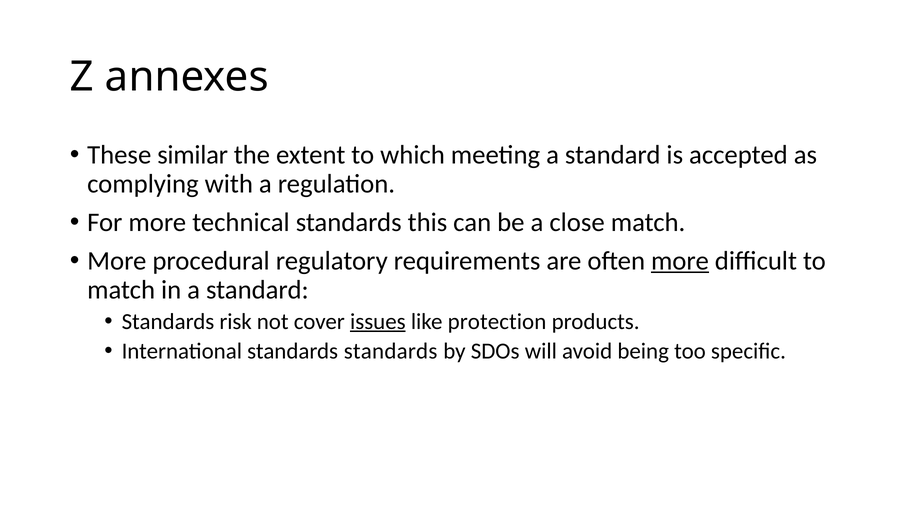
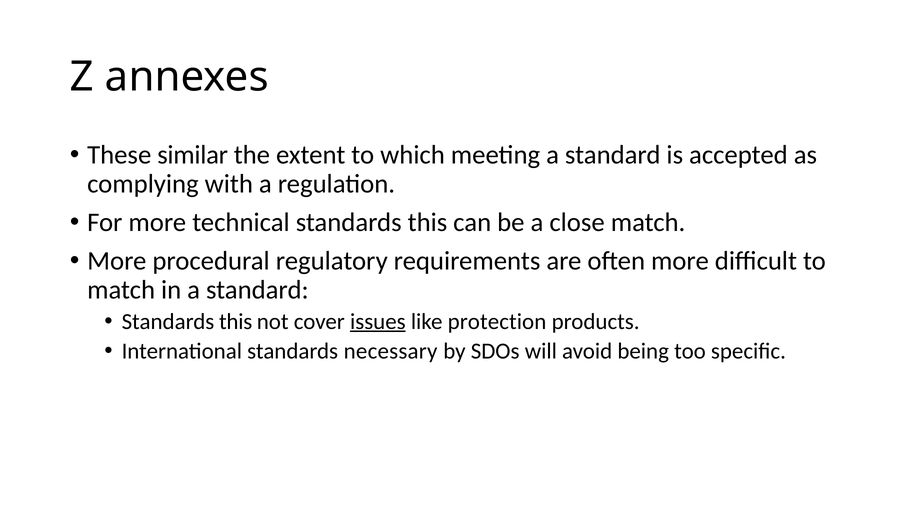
more at (680, 261) underline: present -> none
risk at (236, 322): risk -> this
standards standards: standards -> necessary
